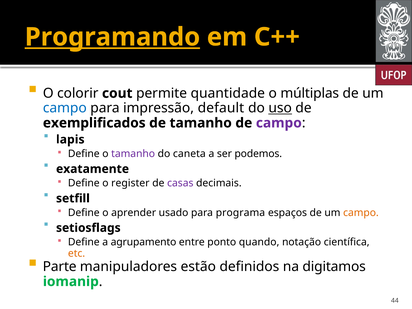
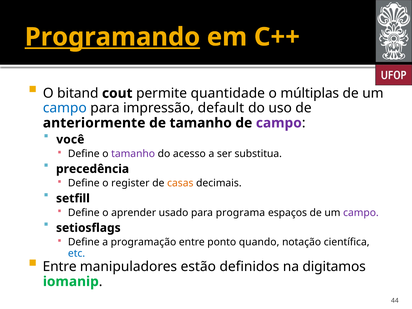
colorir: colorir -> bitand
uso underline: present -> none
exemplificados: exemplificados -> anteriormente
lapis: lapis -> você
caneta: caneta -> acesso
podemos: podemos -> substitua
exatamente: exatamente -> precedência
casas colour: purple -> orange
campo at (361, 213) colour: orange -> purple
agrupamento: agrupamento -> programação
etc colour: orange -> blue
Parte at (60, 267): Parte -> Entre
